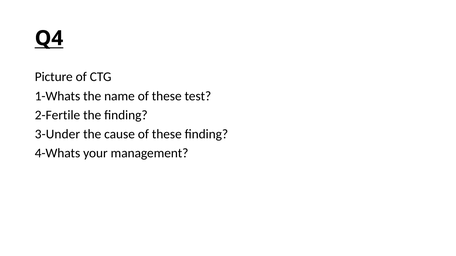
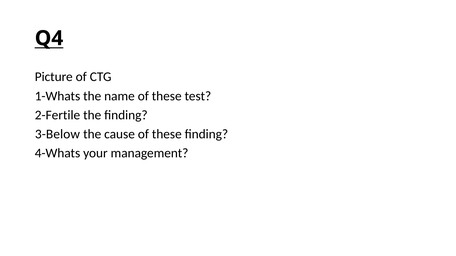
3-Under: 3-Under -> 3-Below
